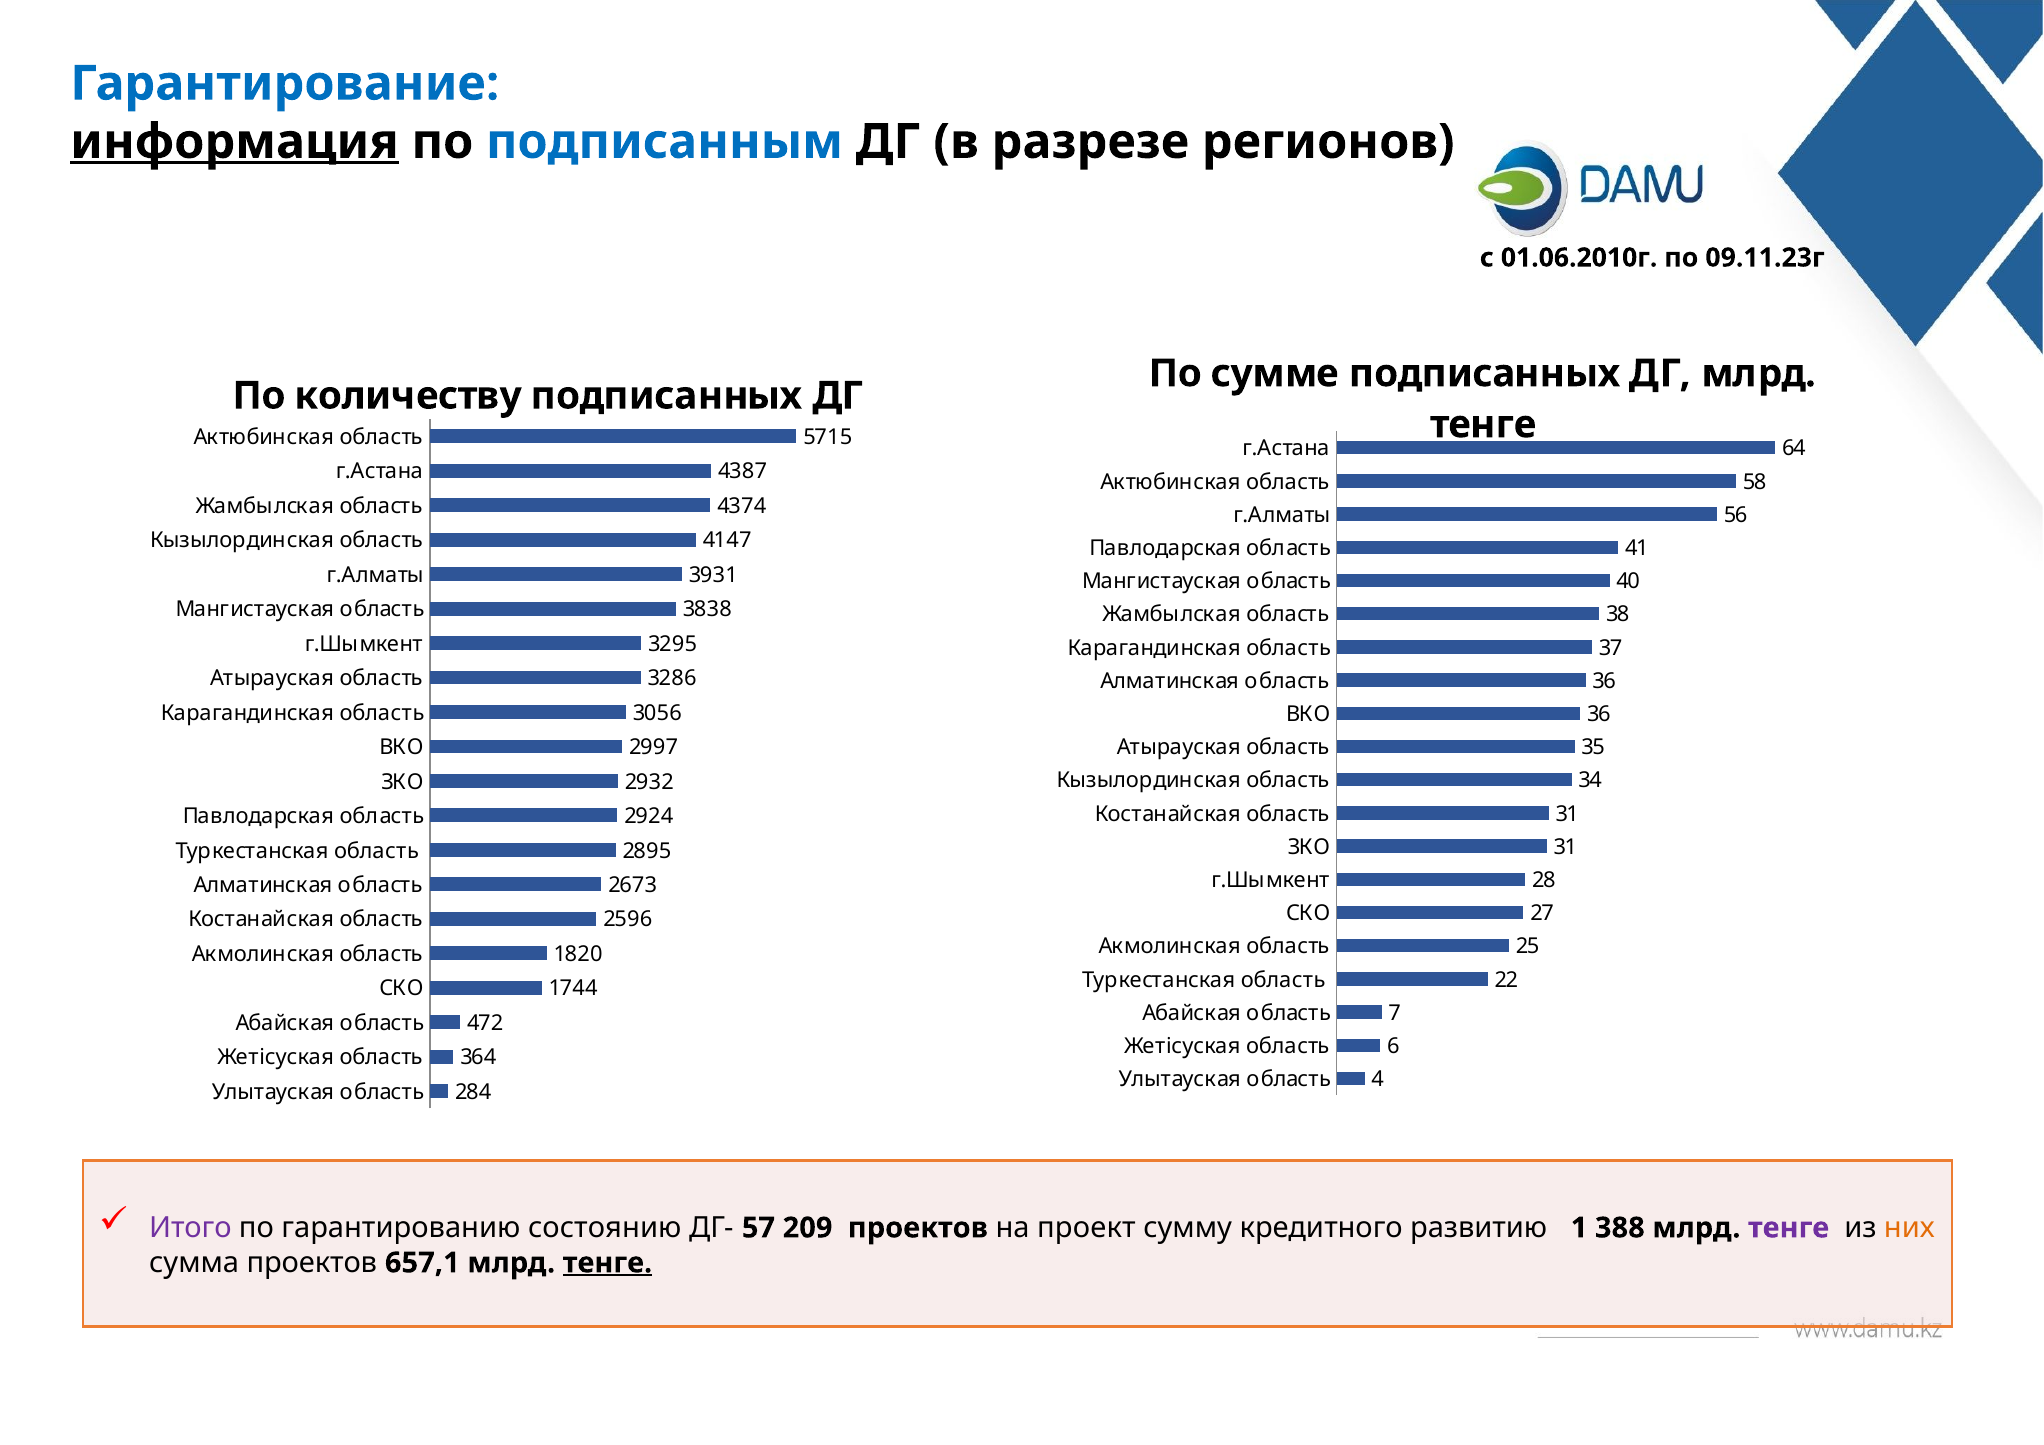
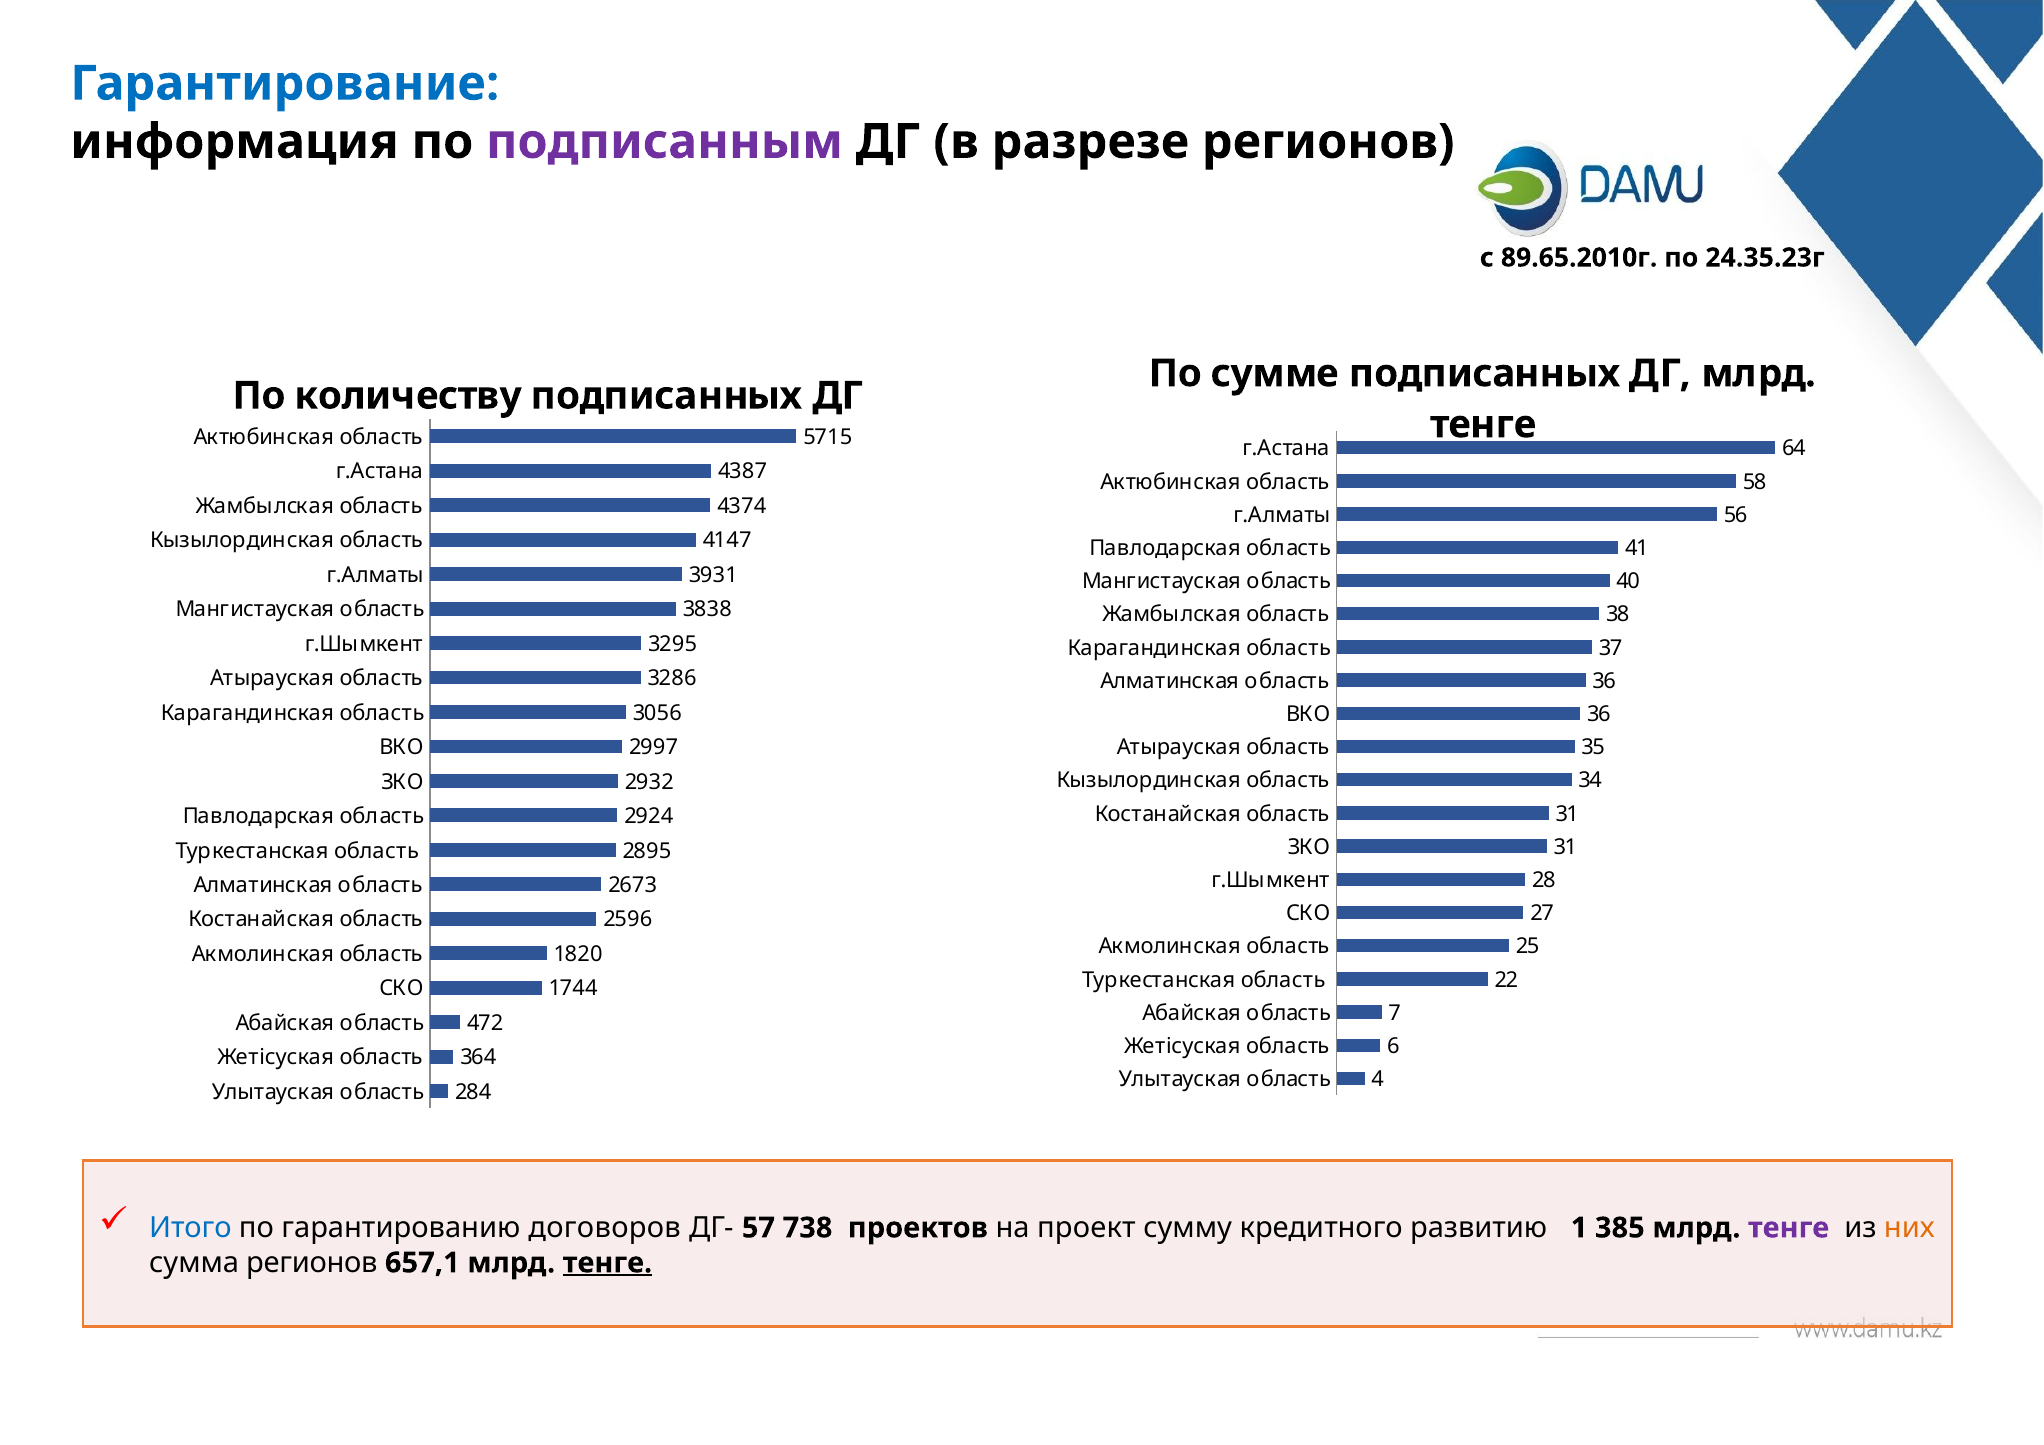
информация underline: present -> none
подписанным colour: blue -> purple
01.06.2010г: 01.06.2010г -> 89.65.2010г
09.11.23г: 09.11.23г -> 24.35.23г
Итого colour: purple -> blue
состоянию: состоянию -> договоров
209: 209 -> 738
388: 388 -> 385
сумма проектов: проектов -> регионов
